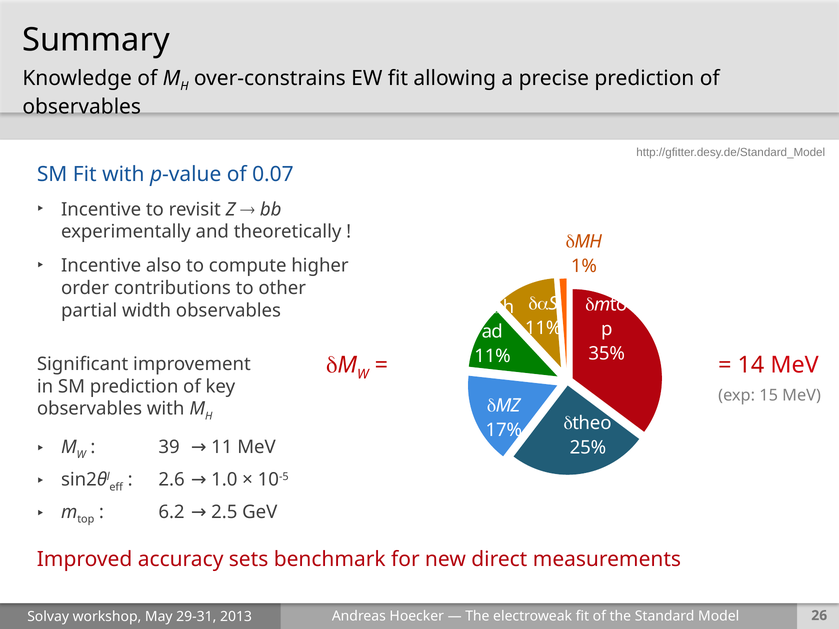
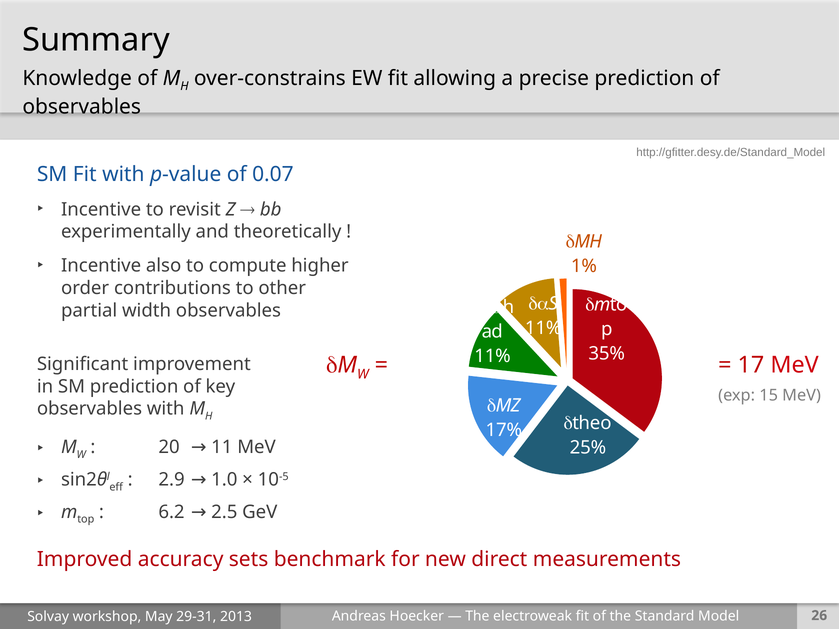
14: 14 -> 17
39: 39 -> 20
2.6: 2.6 -> 2.9
